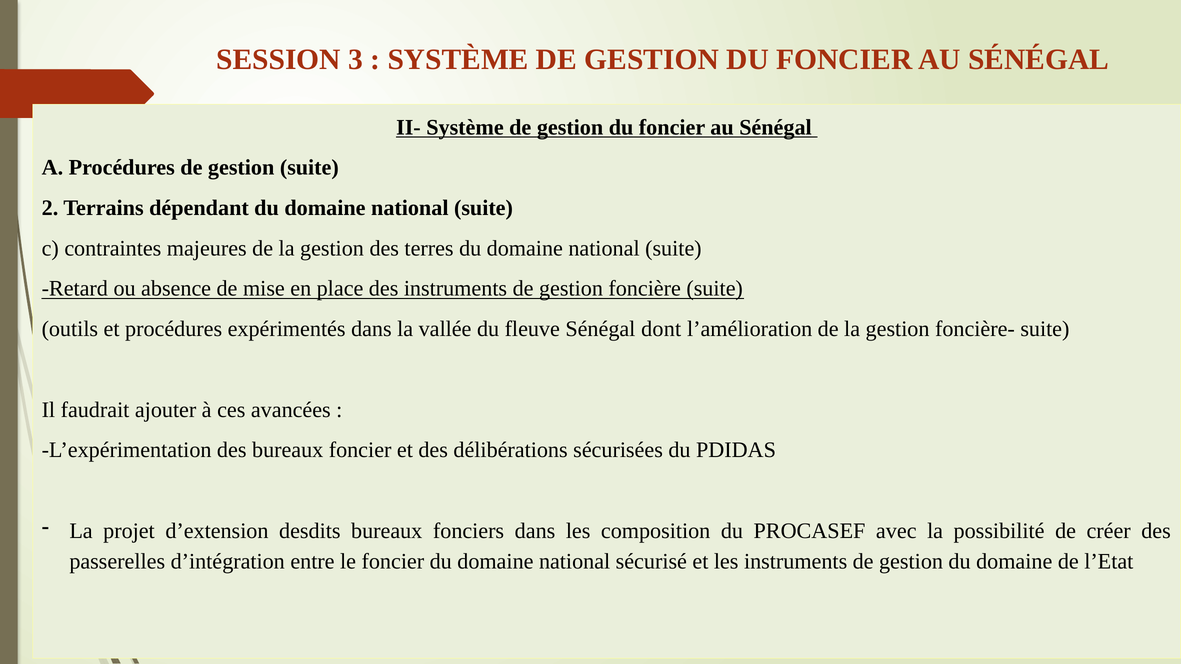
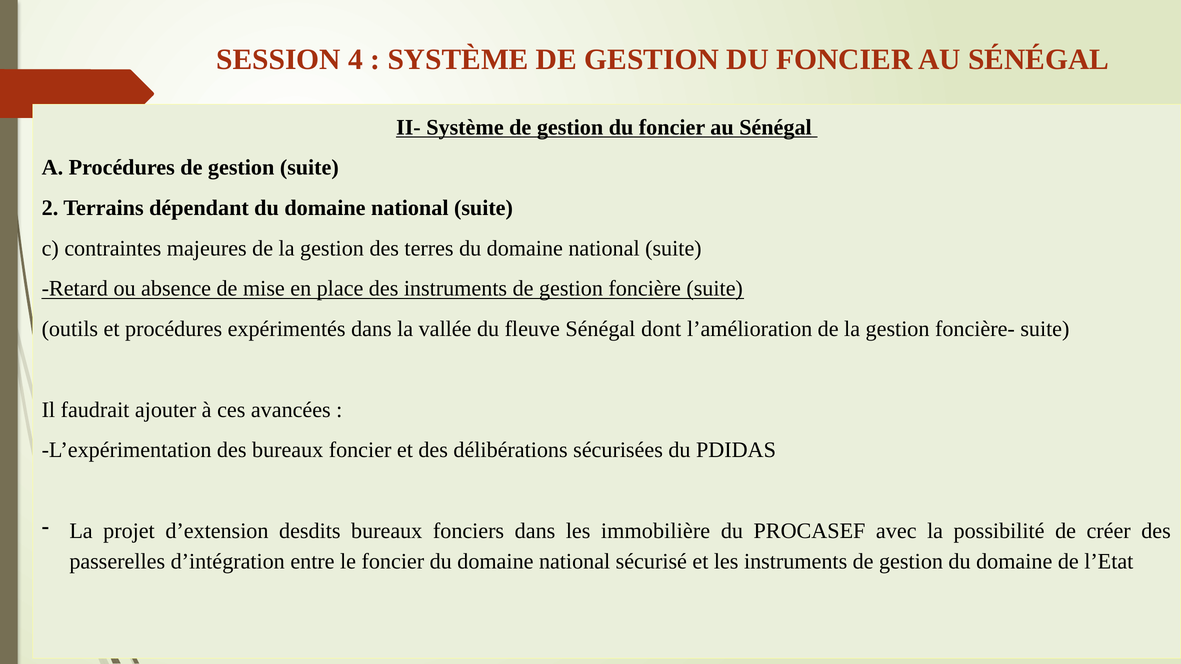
3: 3 -> 4
composition: composition -> immobilière
